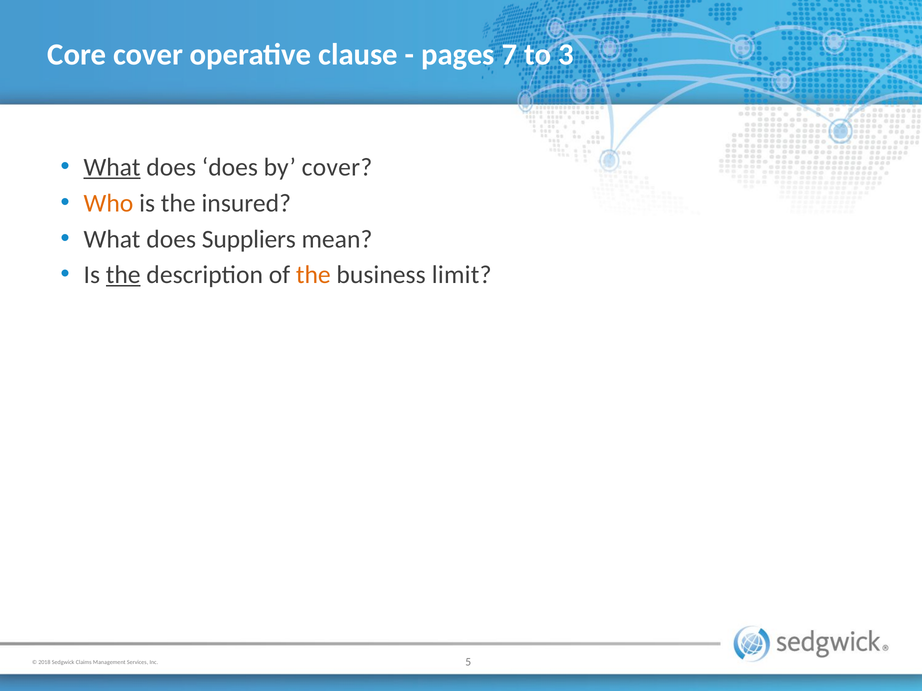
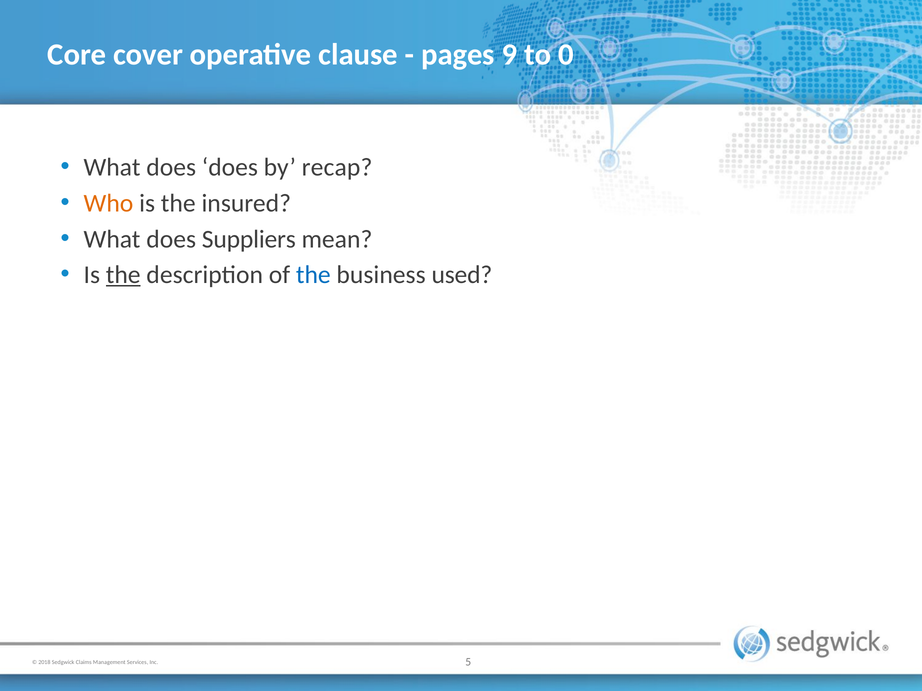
7: 7 -> 9
3: 3 -> 0
What at (112, 168) underline: present -> none
by cover: cover -> recap
the at (313, 275) colour: orange -> blue
limit: limit -> used
